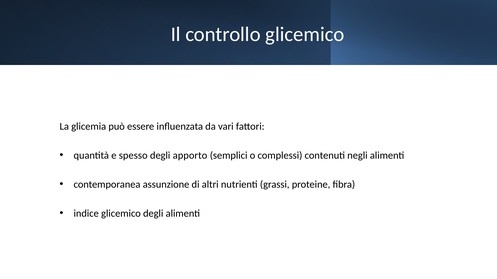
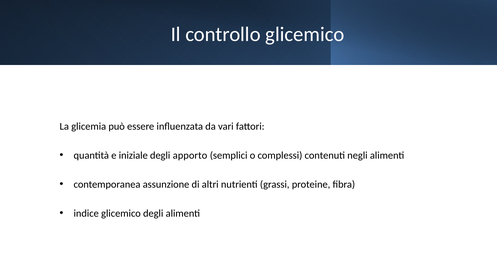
spesso: spesso -> iniziale
